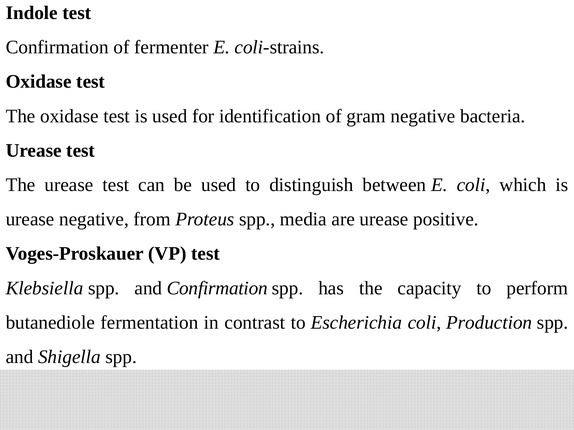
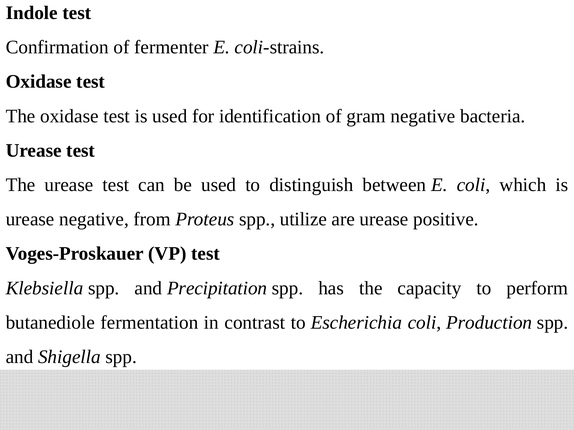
media: media -> utilize
and Confirmation: Confirmation -> Precipitation
